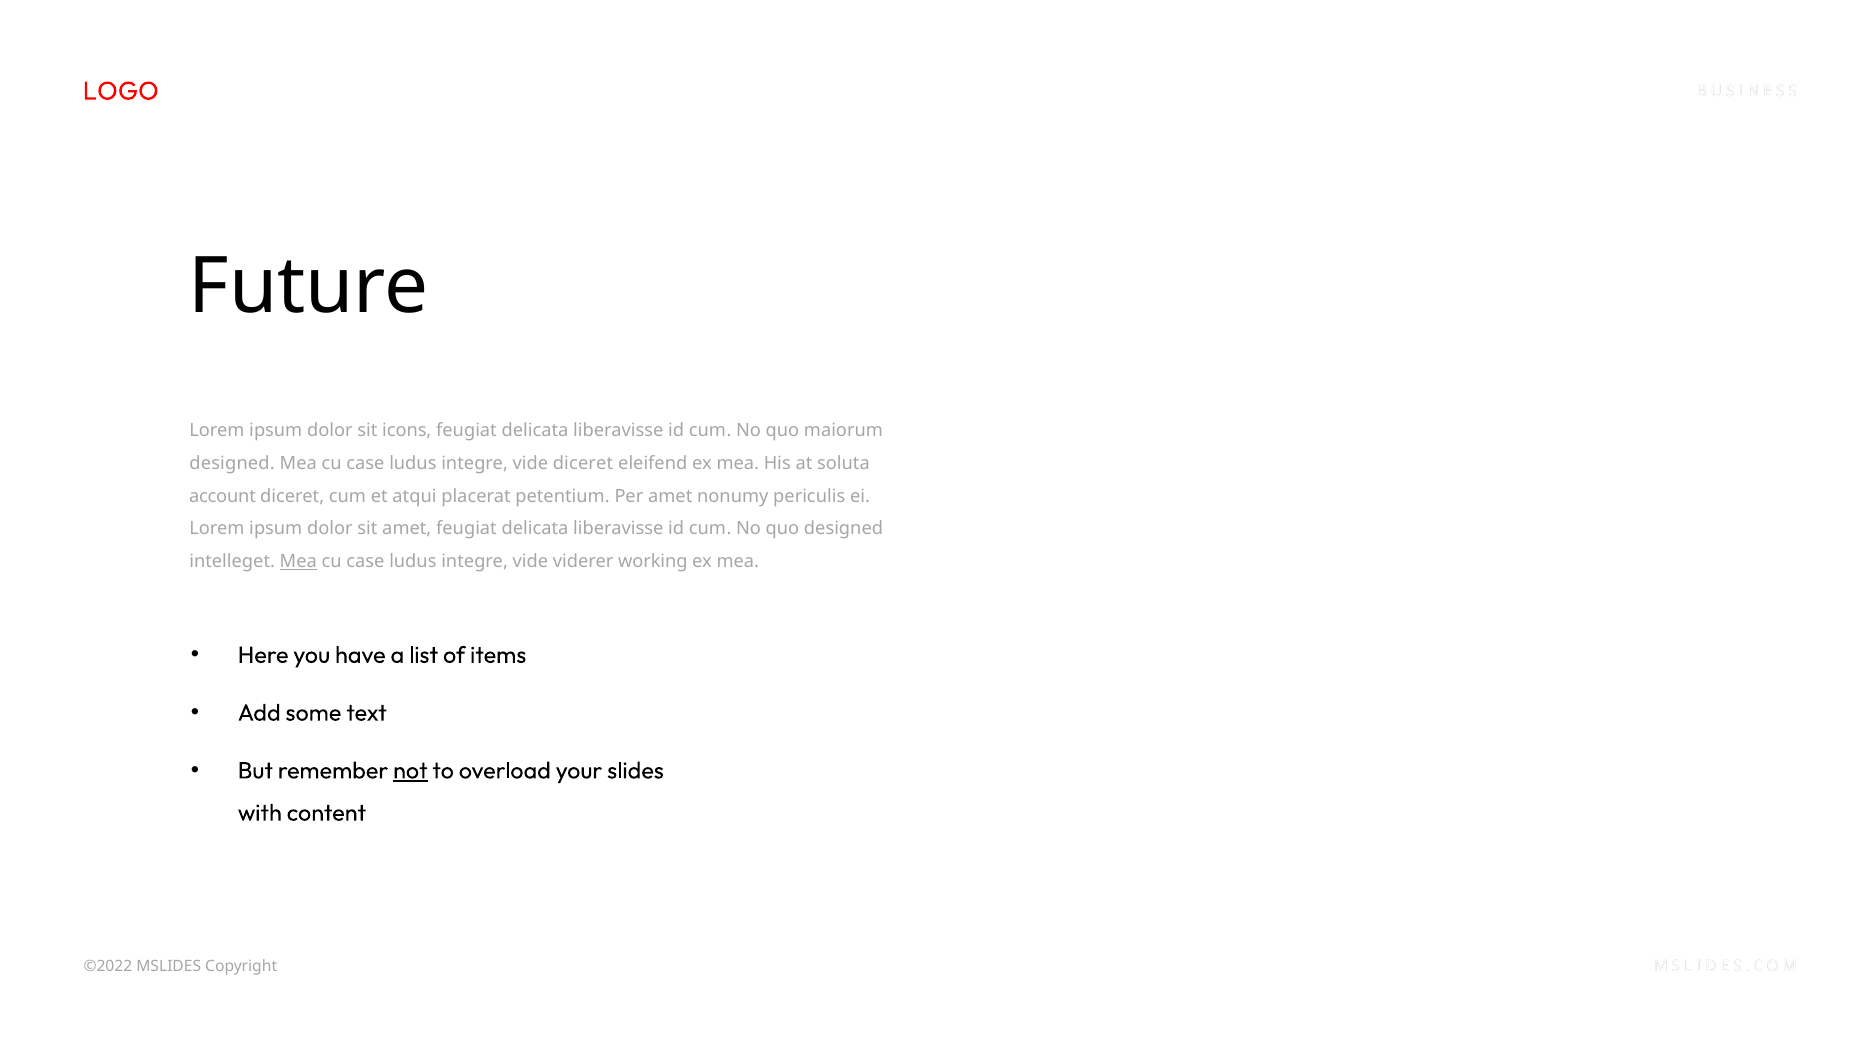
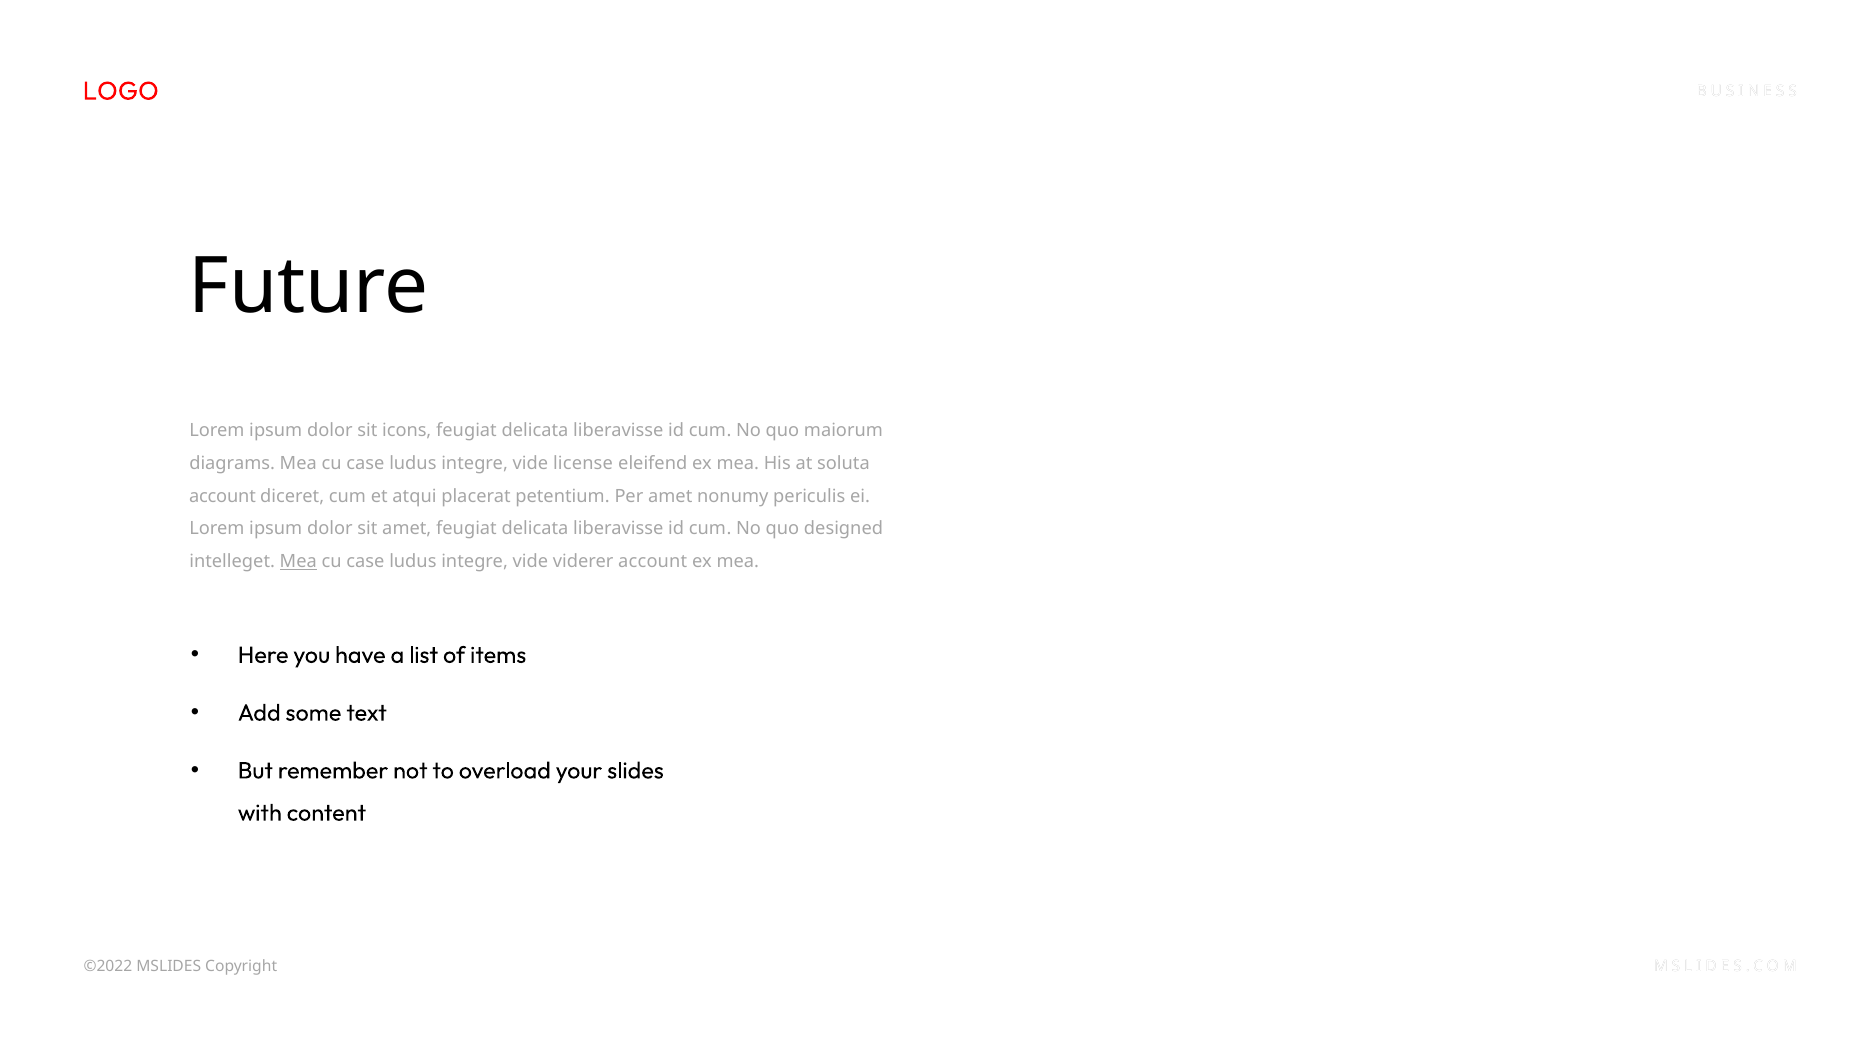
designed at (232, 463): designed -> diagrams
vide diceret: diceret -> license
viderer working: working -> account
not underline: present -> none
